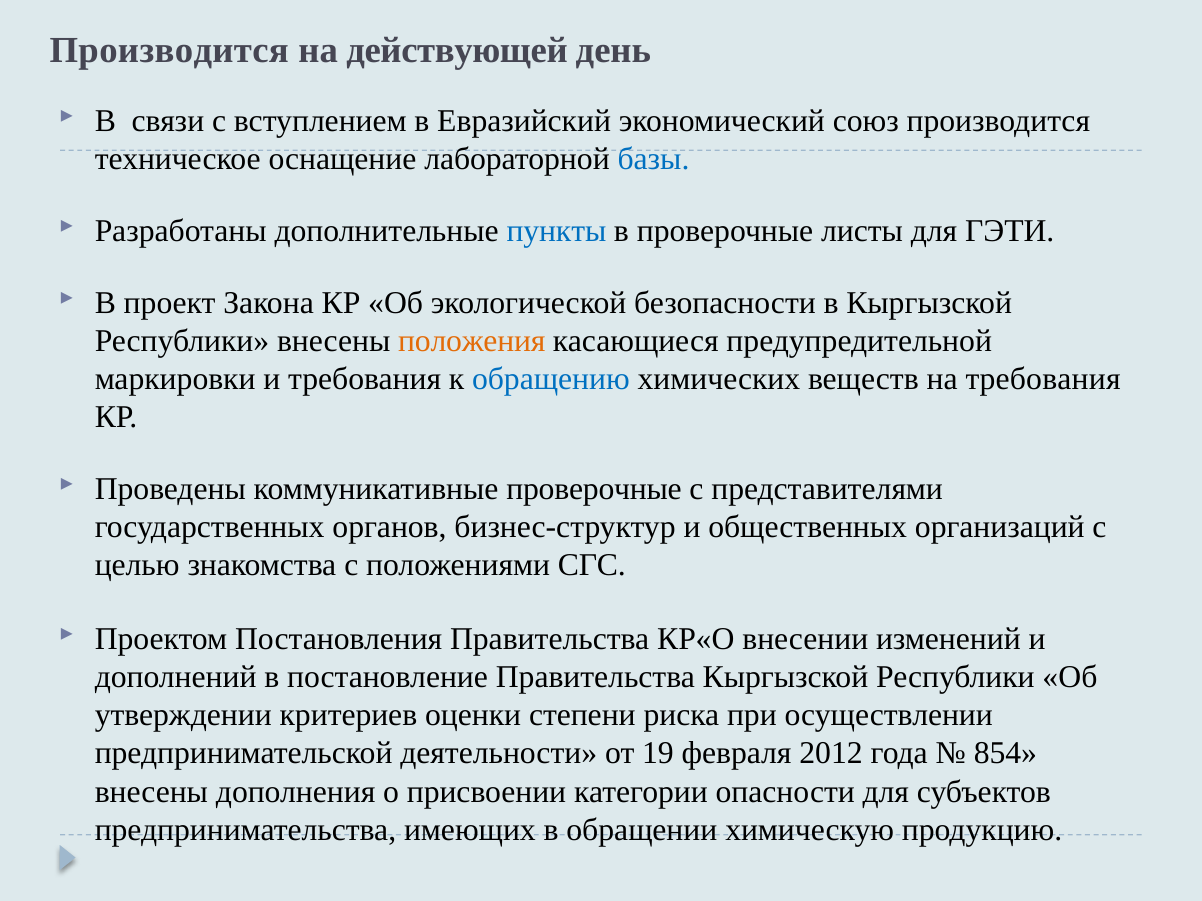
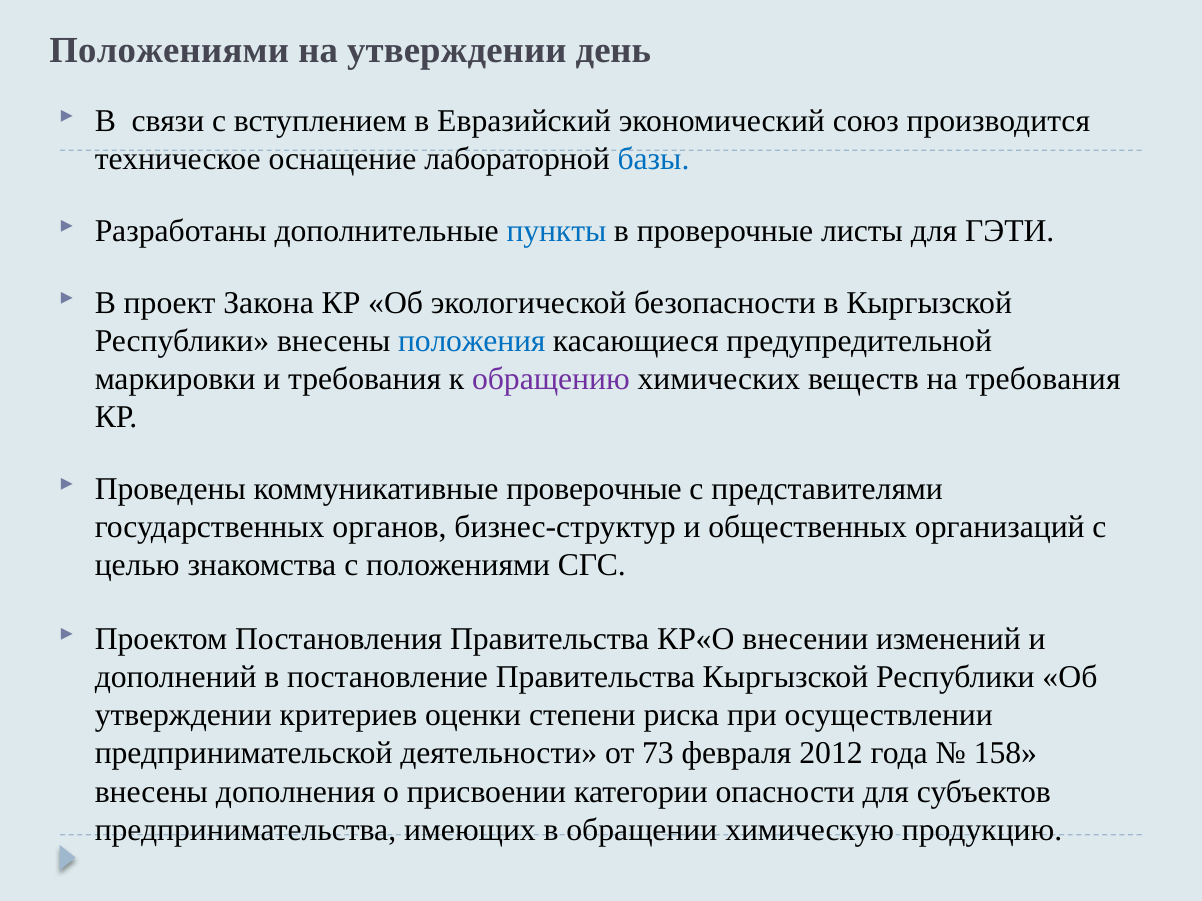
Производится at (169, 50): Производится -> Положениями
на действующей: действующей -> утверждении
положения colour: orange -> blue
обращению colour: blue -> purple
19: 19 -> 73
854: 854 -> 158
